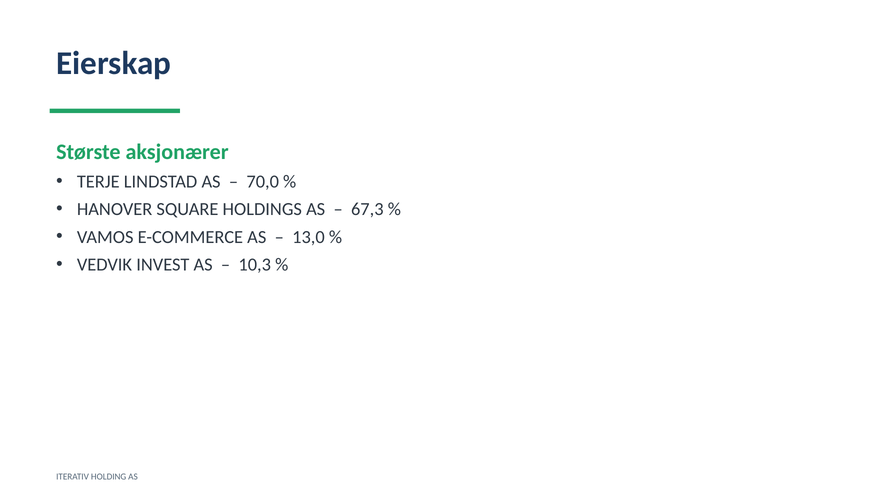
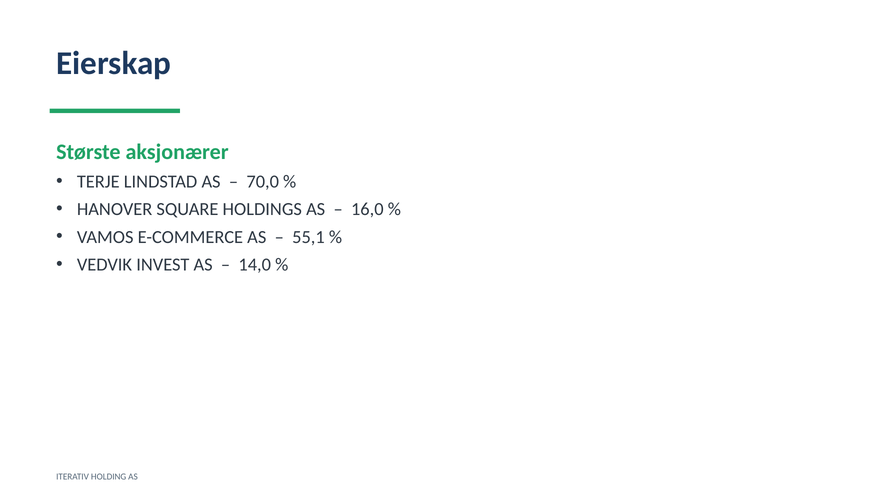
67,3: 67,3 -> 16,0
13,0: 13,0 -> 55,1
10,3: 10,3 -> 14,0
